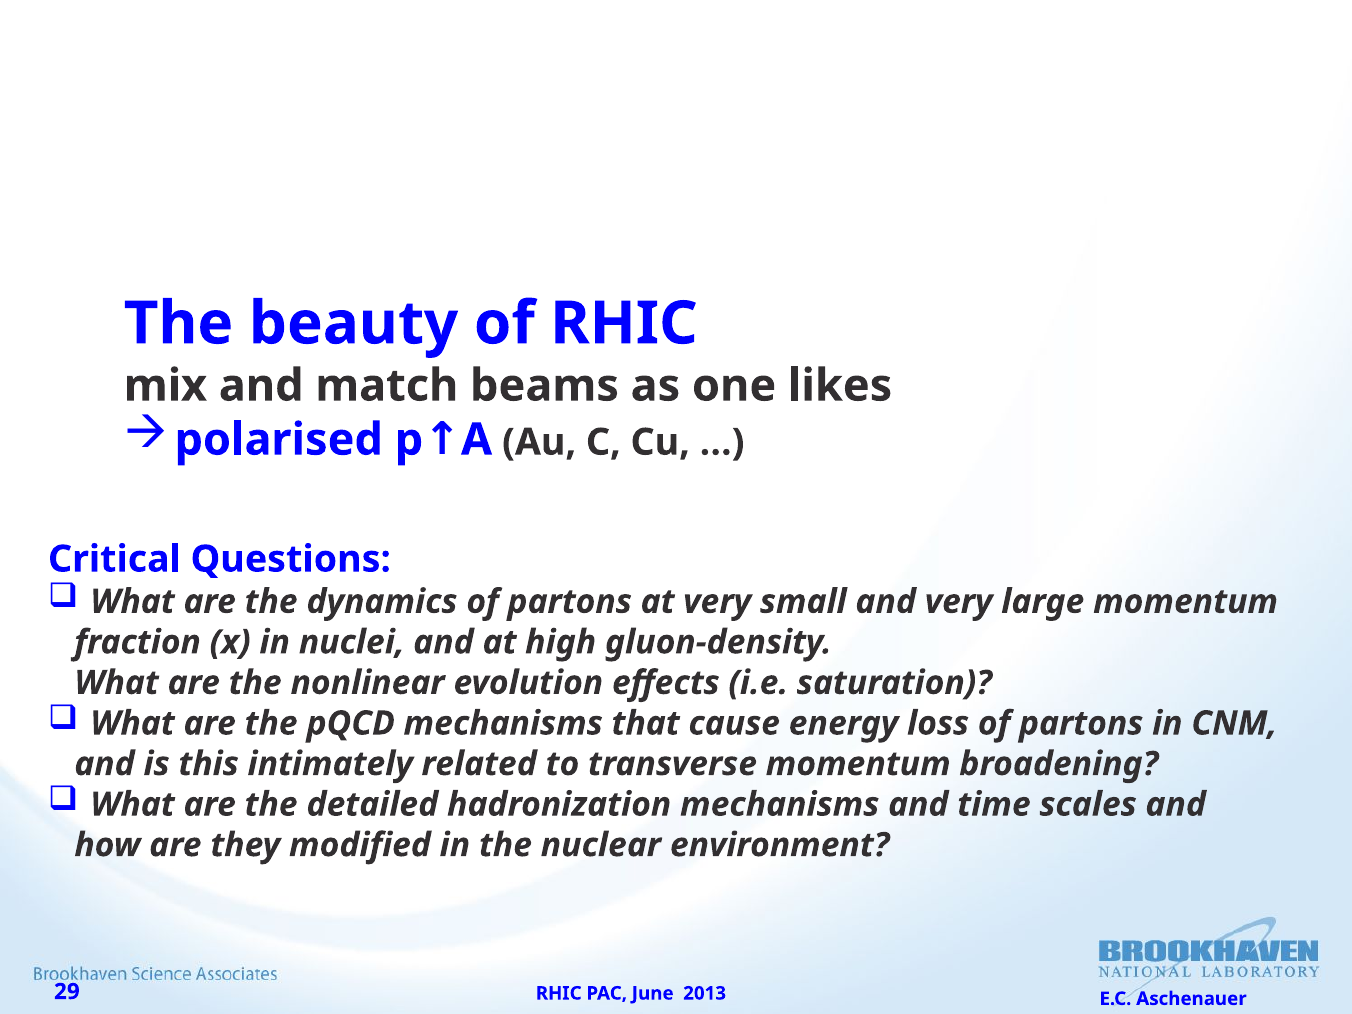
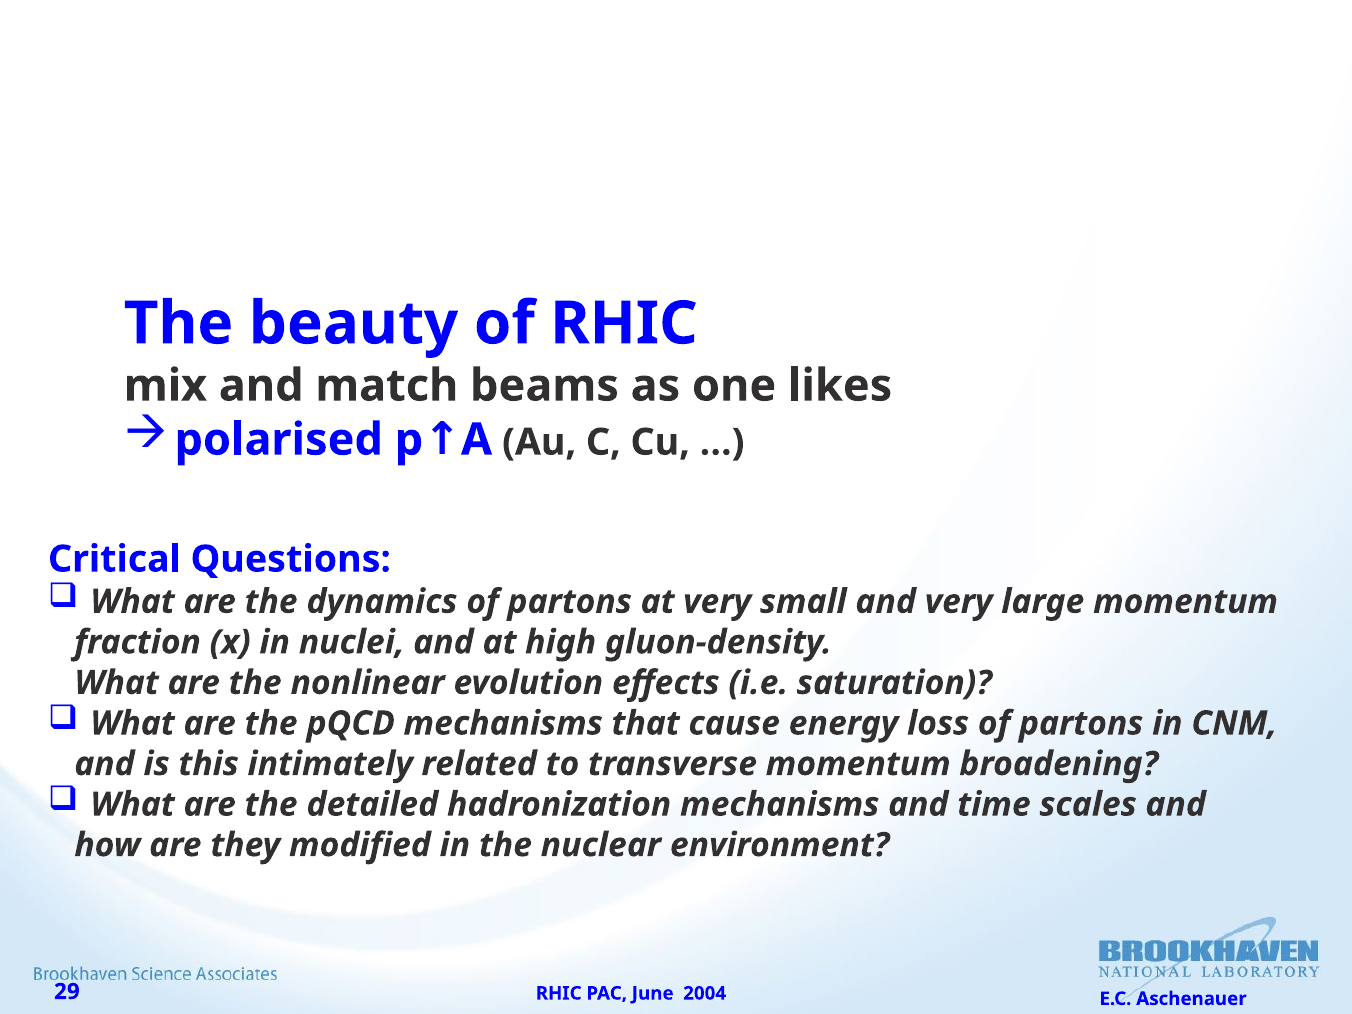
2013: 2013 -> 2004
